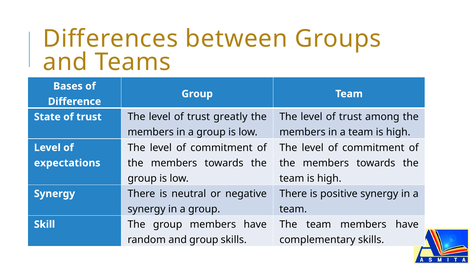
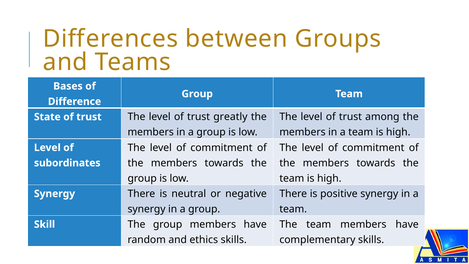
expectations: expectations -> subordinates
and group: group -> ethics
